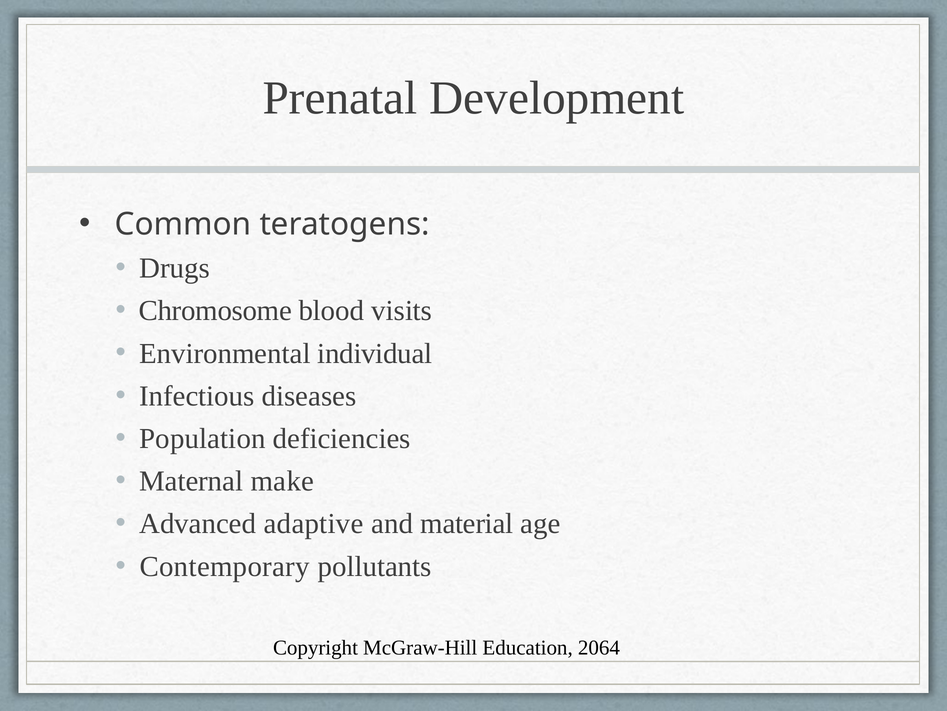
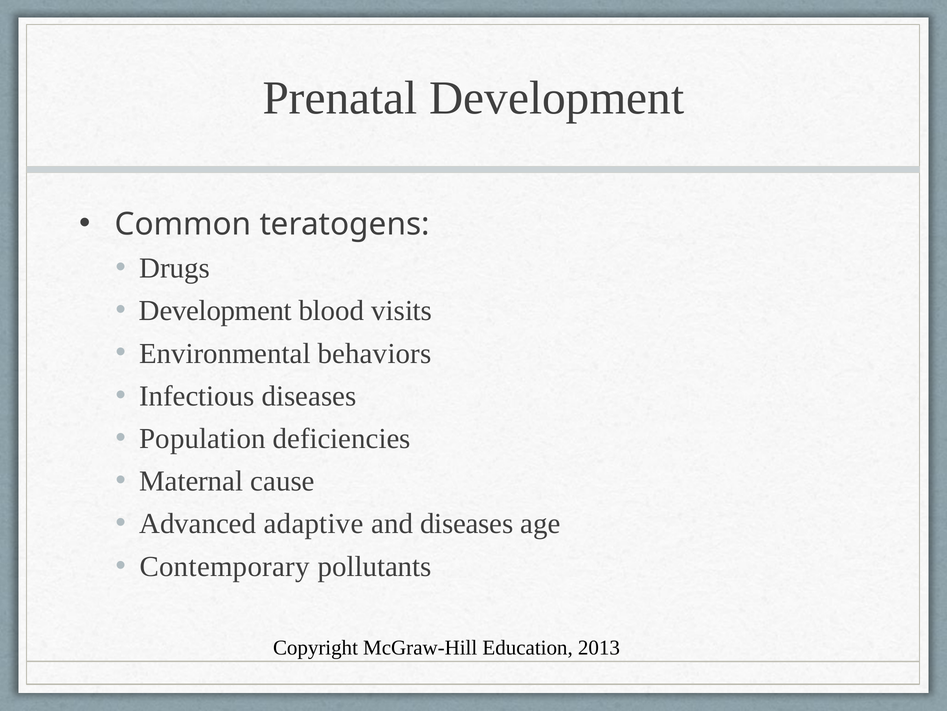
Chromosome at (215, 310): Chromosome -> Development
individual: individual -> behaviors
make: make -> cause
and material: material -> diseases
2064: 2064 -> 2013
